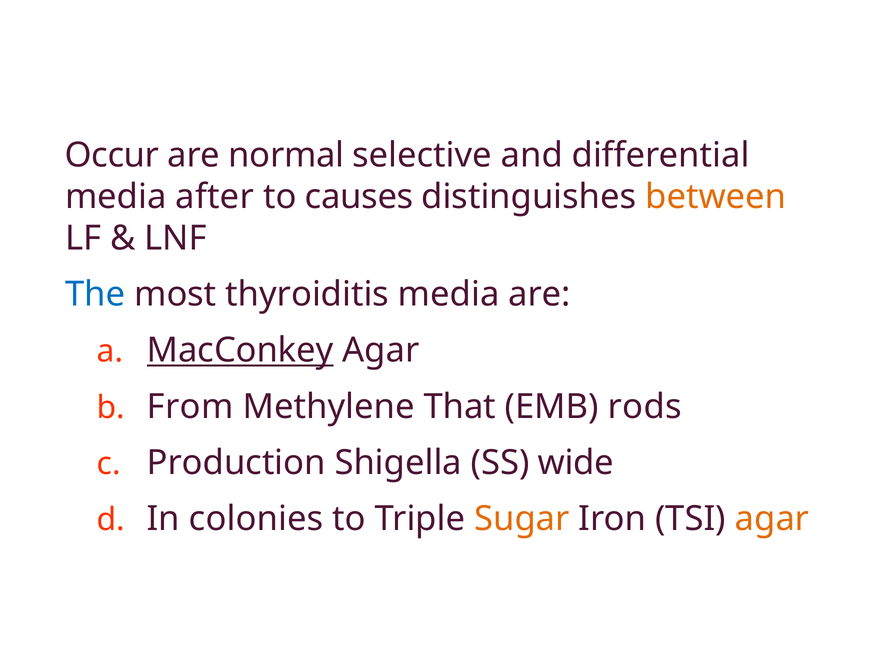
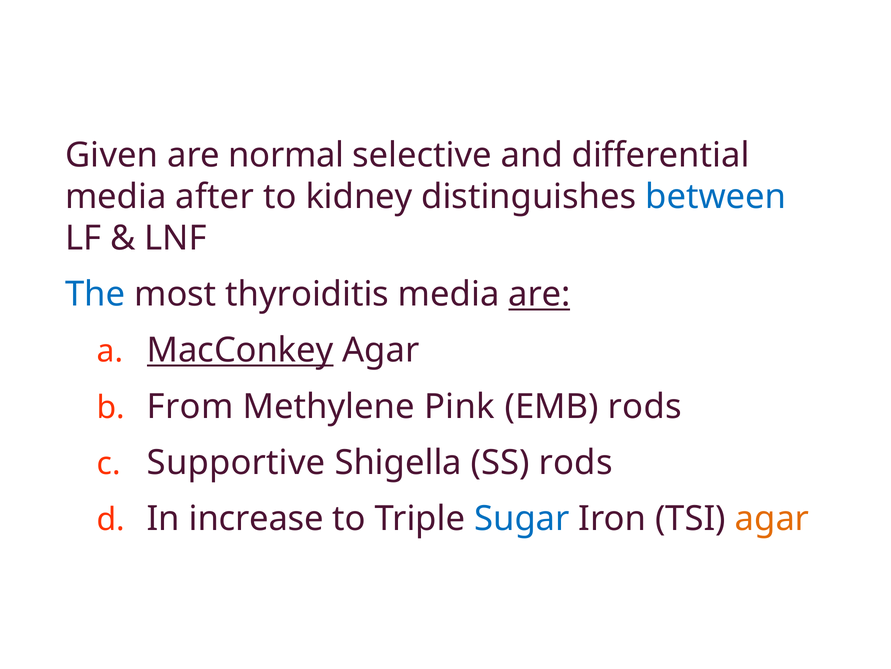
Occur: Occur -> Given
causes: causes -> kidney
between colour: orange -> blue
are at (539, 294) underline: none -> present
That: That -> Pink
Production: Production -> Supportive
SS wide: wide -> rods
colonies: colonies -> increase
Sugar colour: orange -> blue
